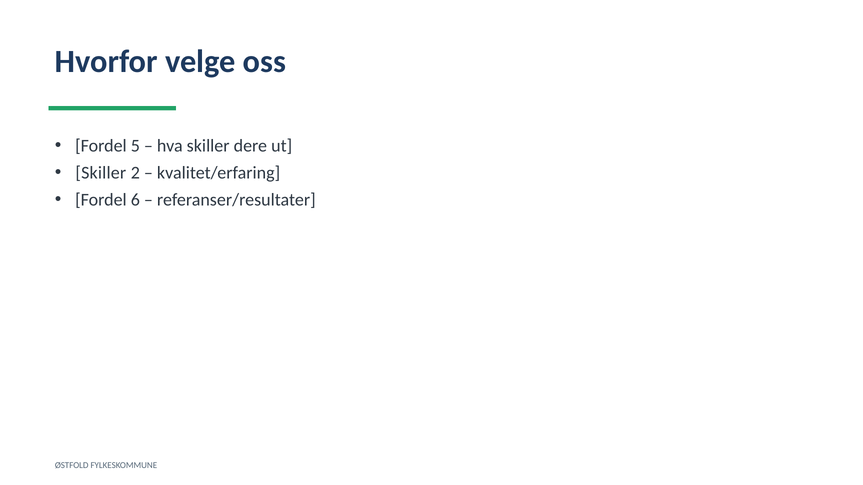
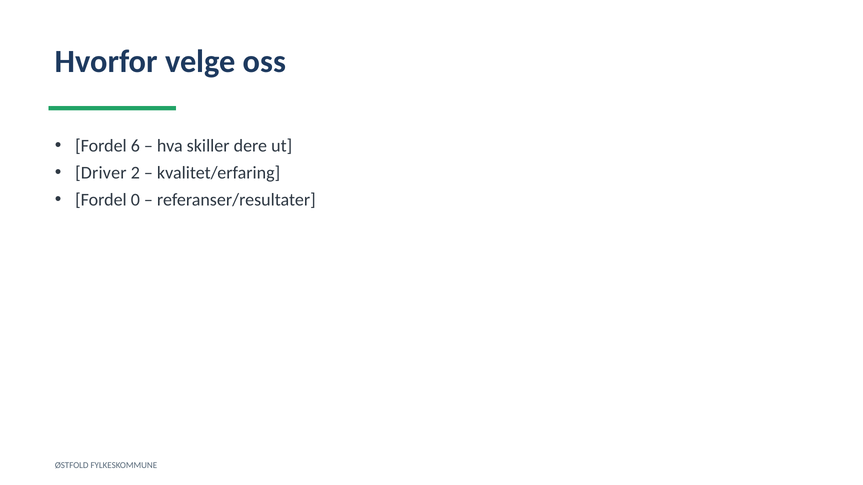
5: 5 -> 6
Skiller at (101, 173): Skiller -> Driver
6: 6 -> 0
